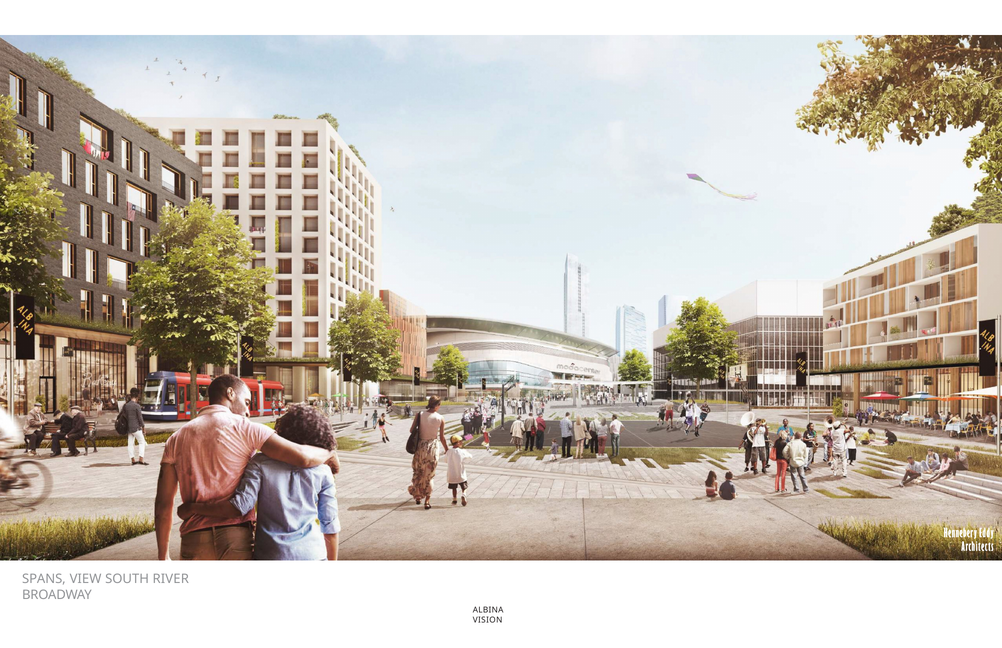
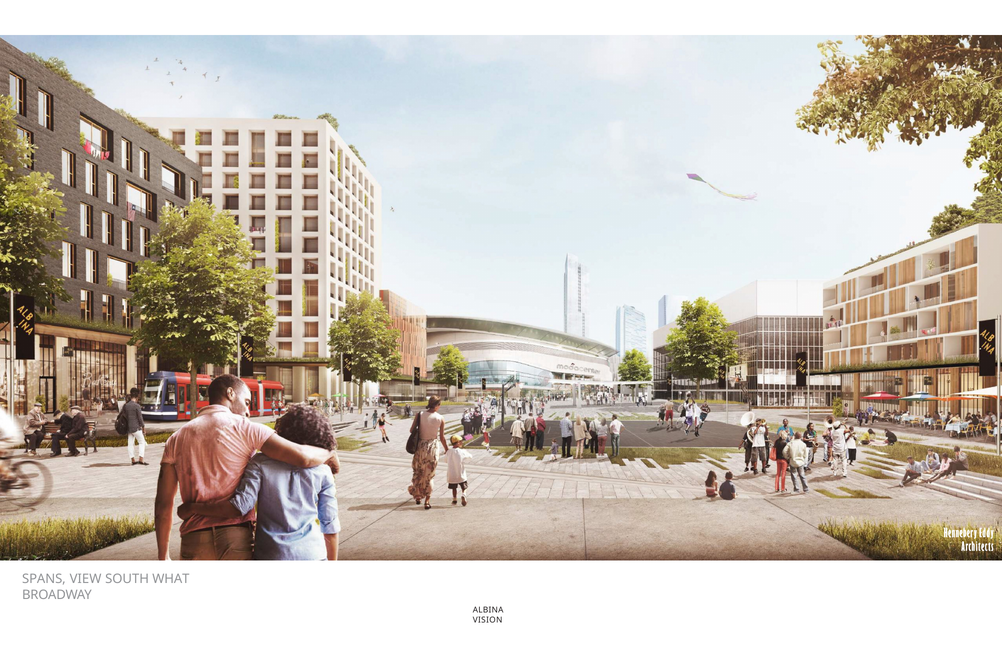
RIVER: RIVER -> WHAT
